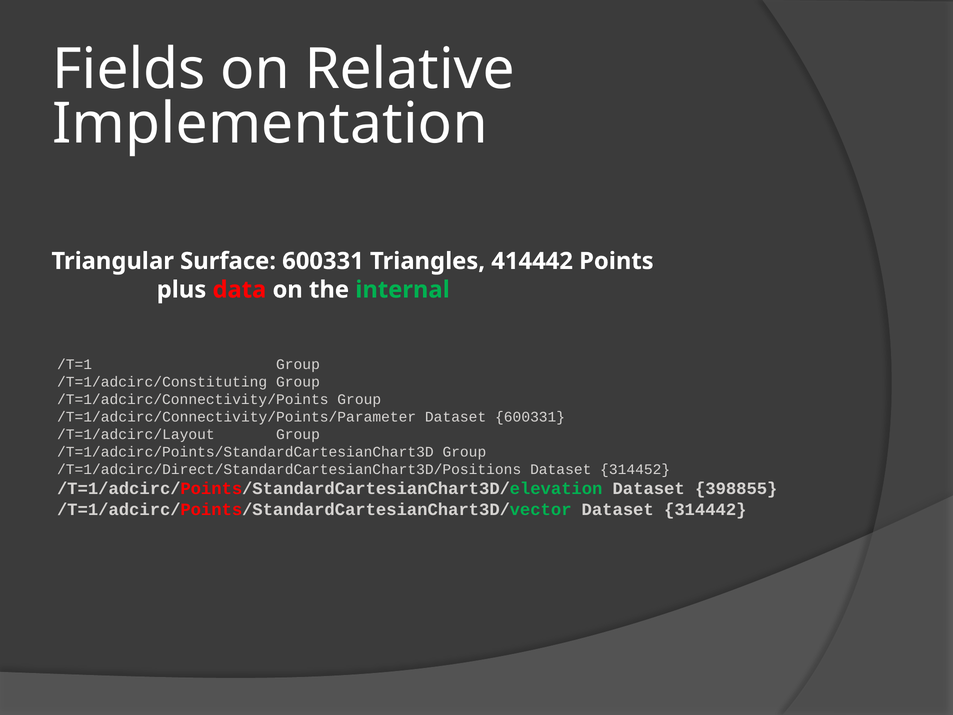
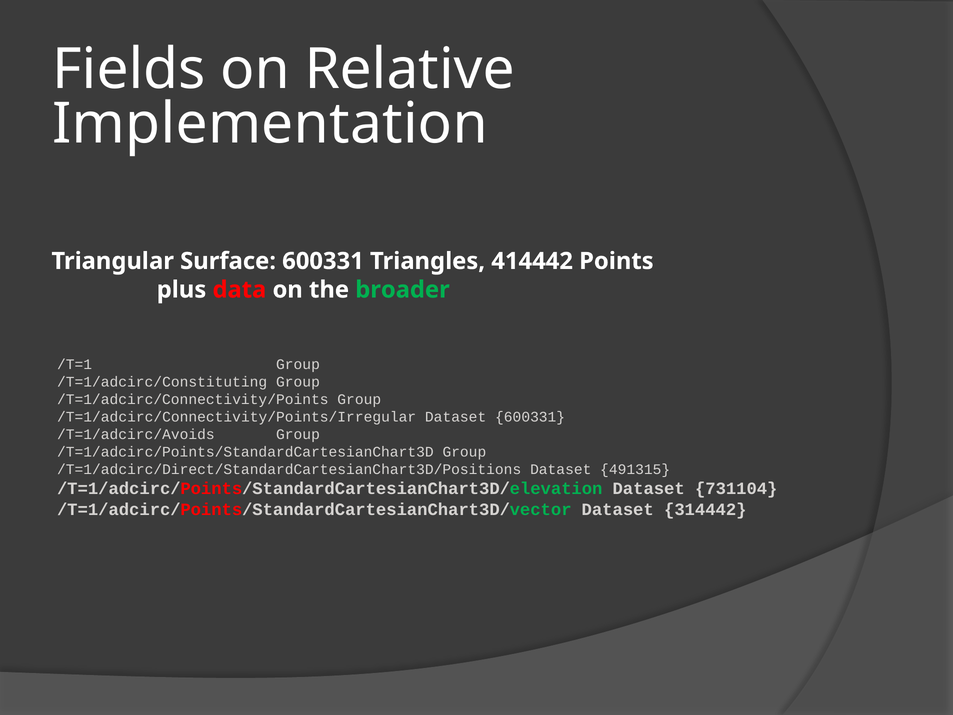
internal: internal -> broader
/T=1/adcirc/Connectivity/Points/Parameter: /T=1/adcirc/Connectivity/Points/Parameter -> /T=1/adcirc/Connectivity/Points/Irregular
/T=1/adcirc/Layout: /T=1/adcirc/Layout -> /T=1/adcirc/Avoids
314452: 314452 -> 491315
398855: 398855 -> 731104
